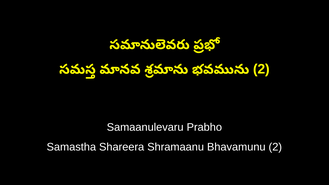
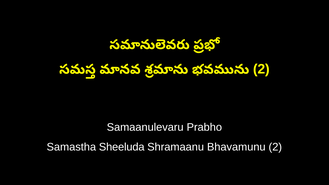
Shareera: Shareera -> Sheeluda
